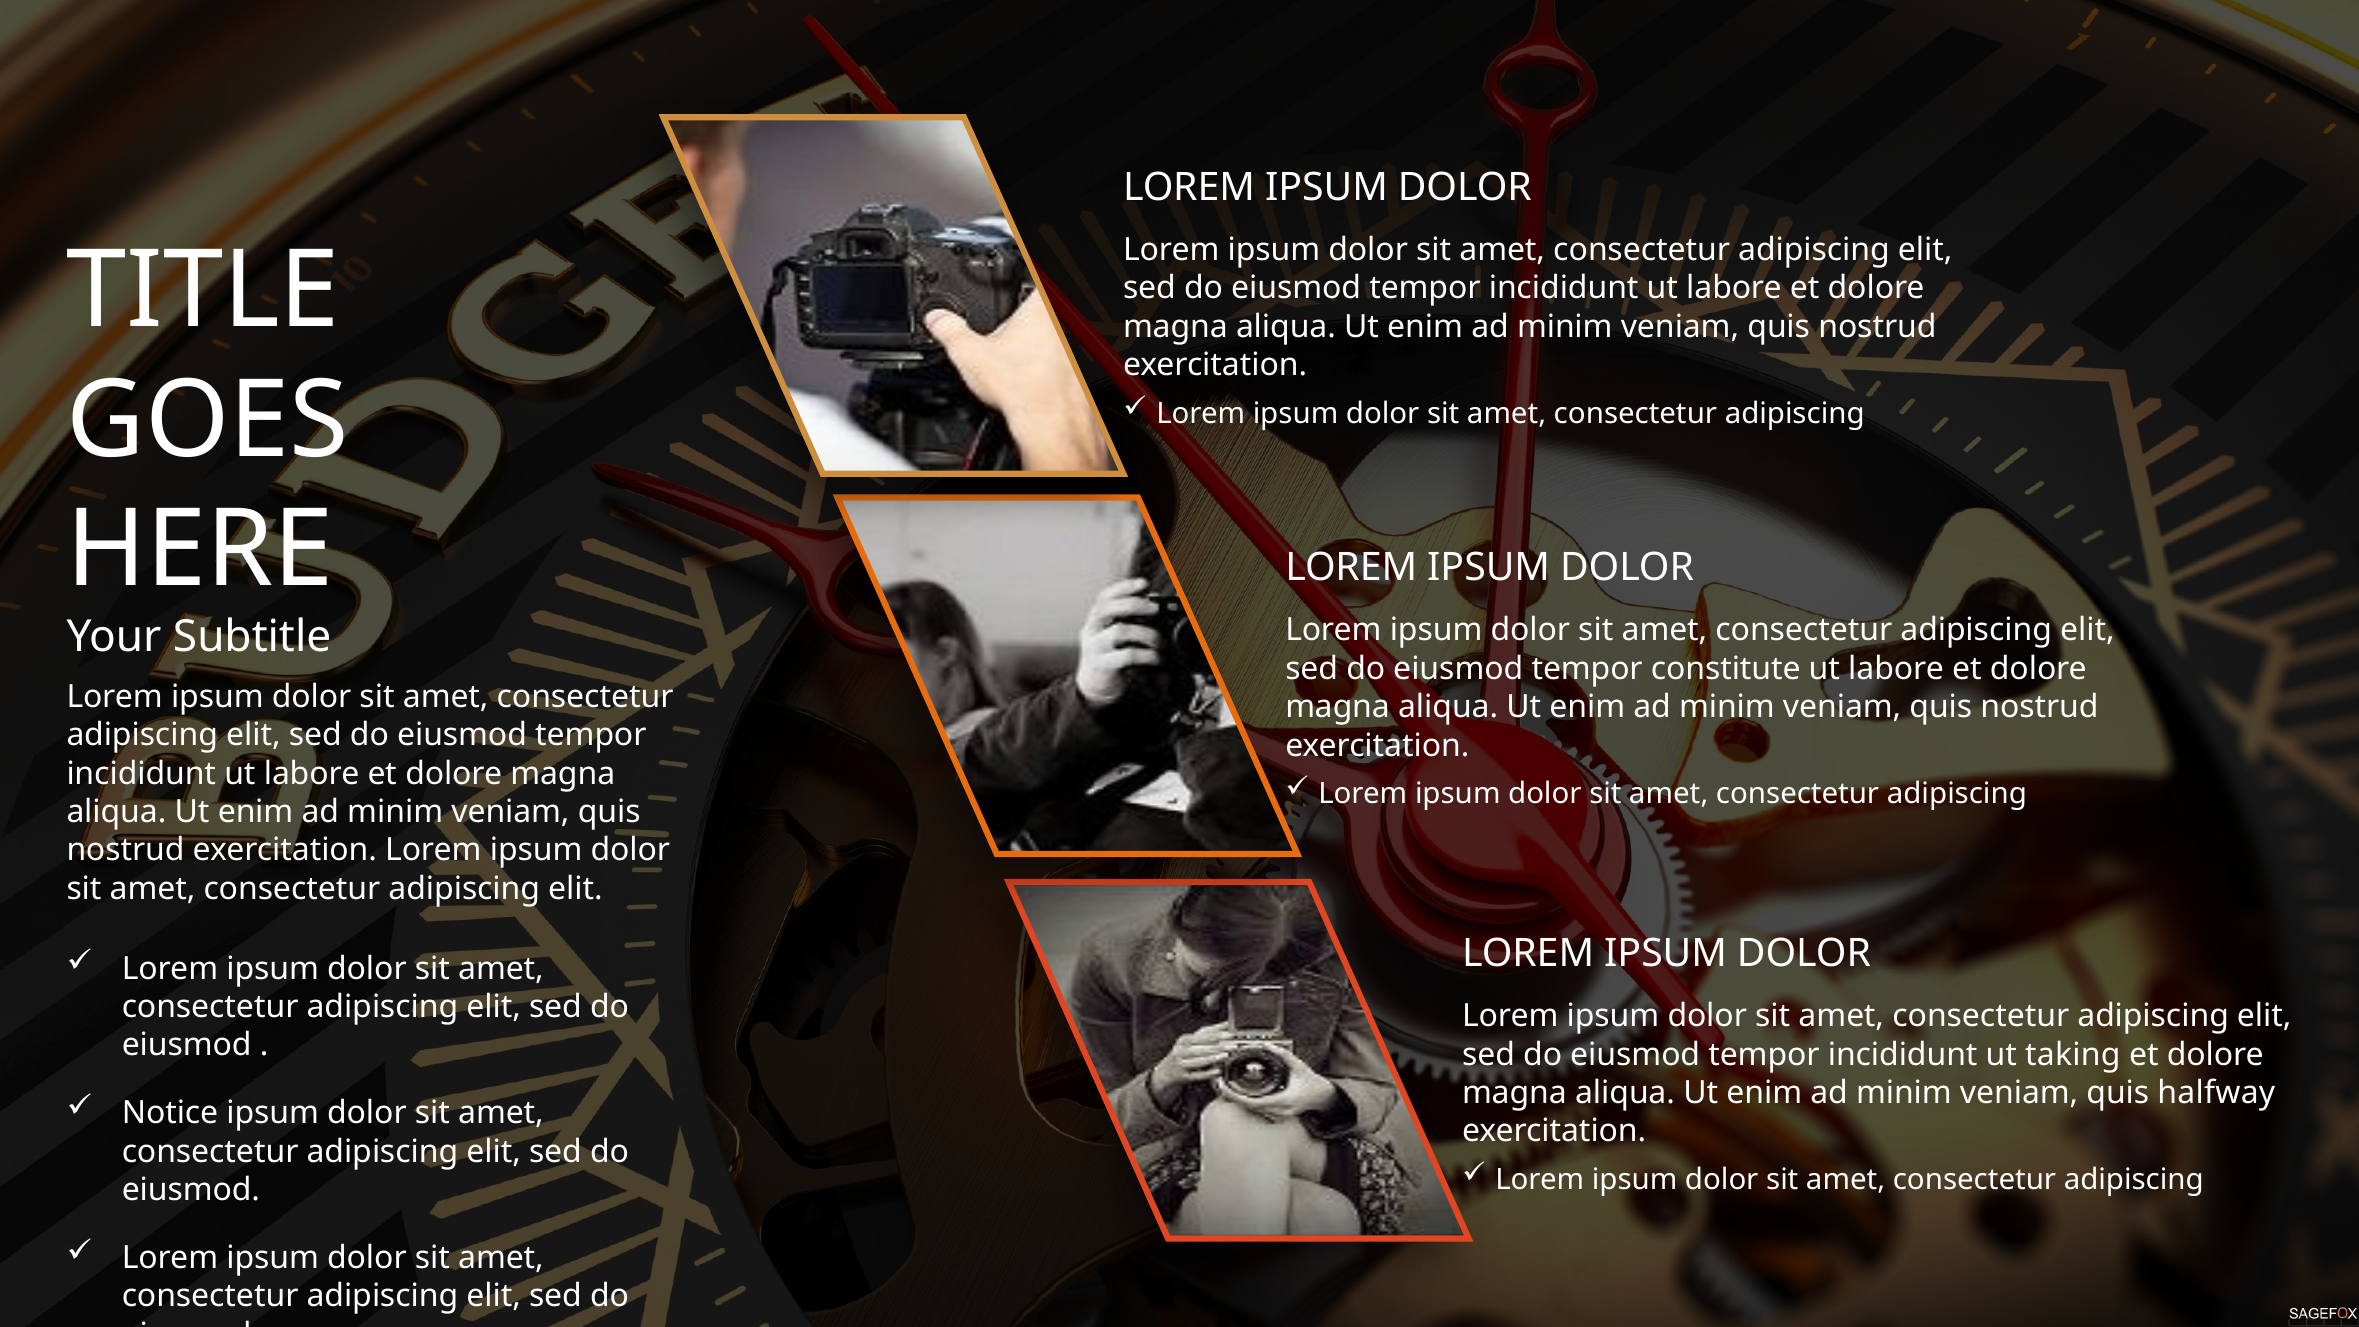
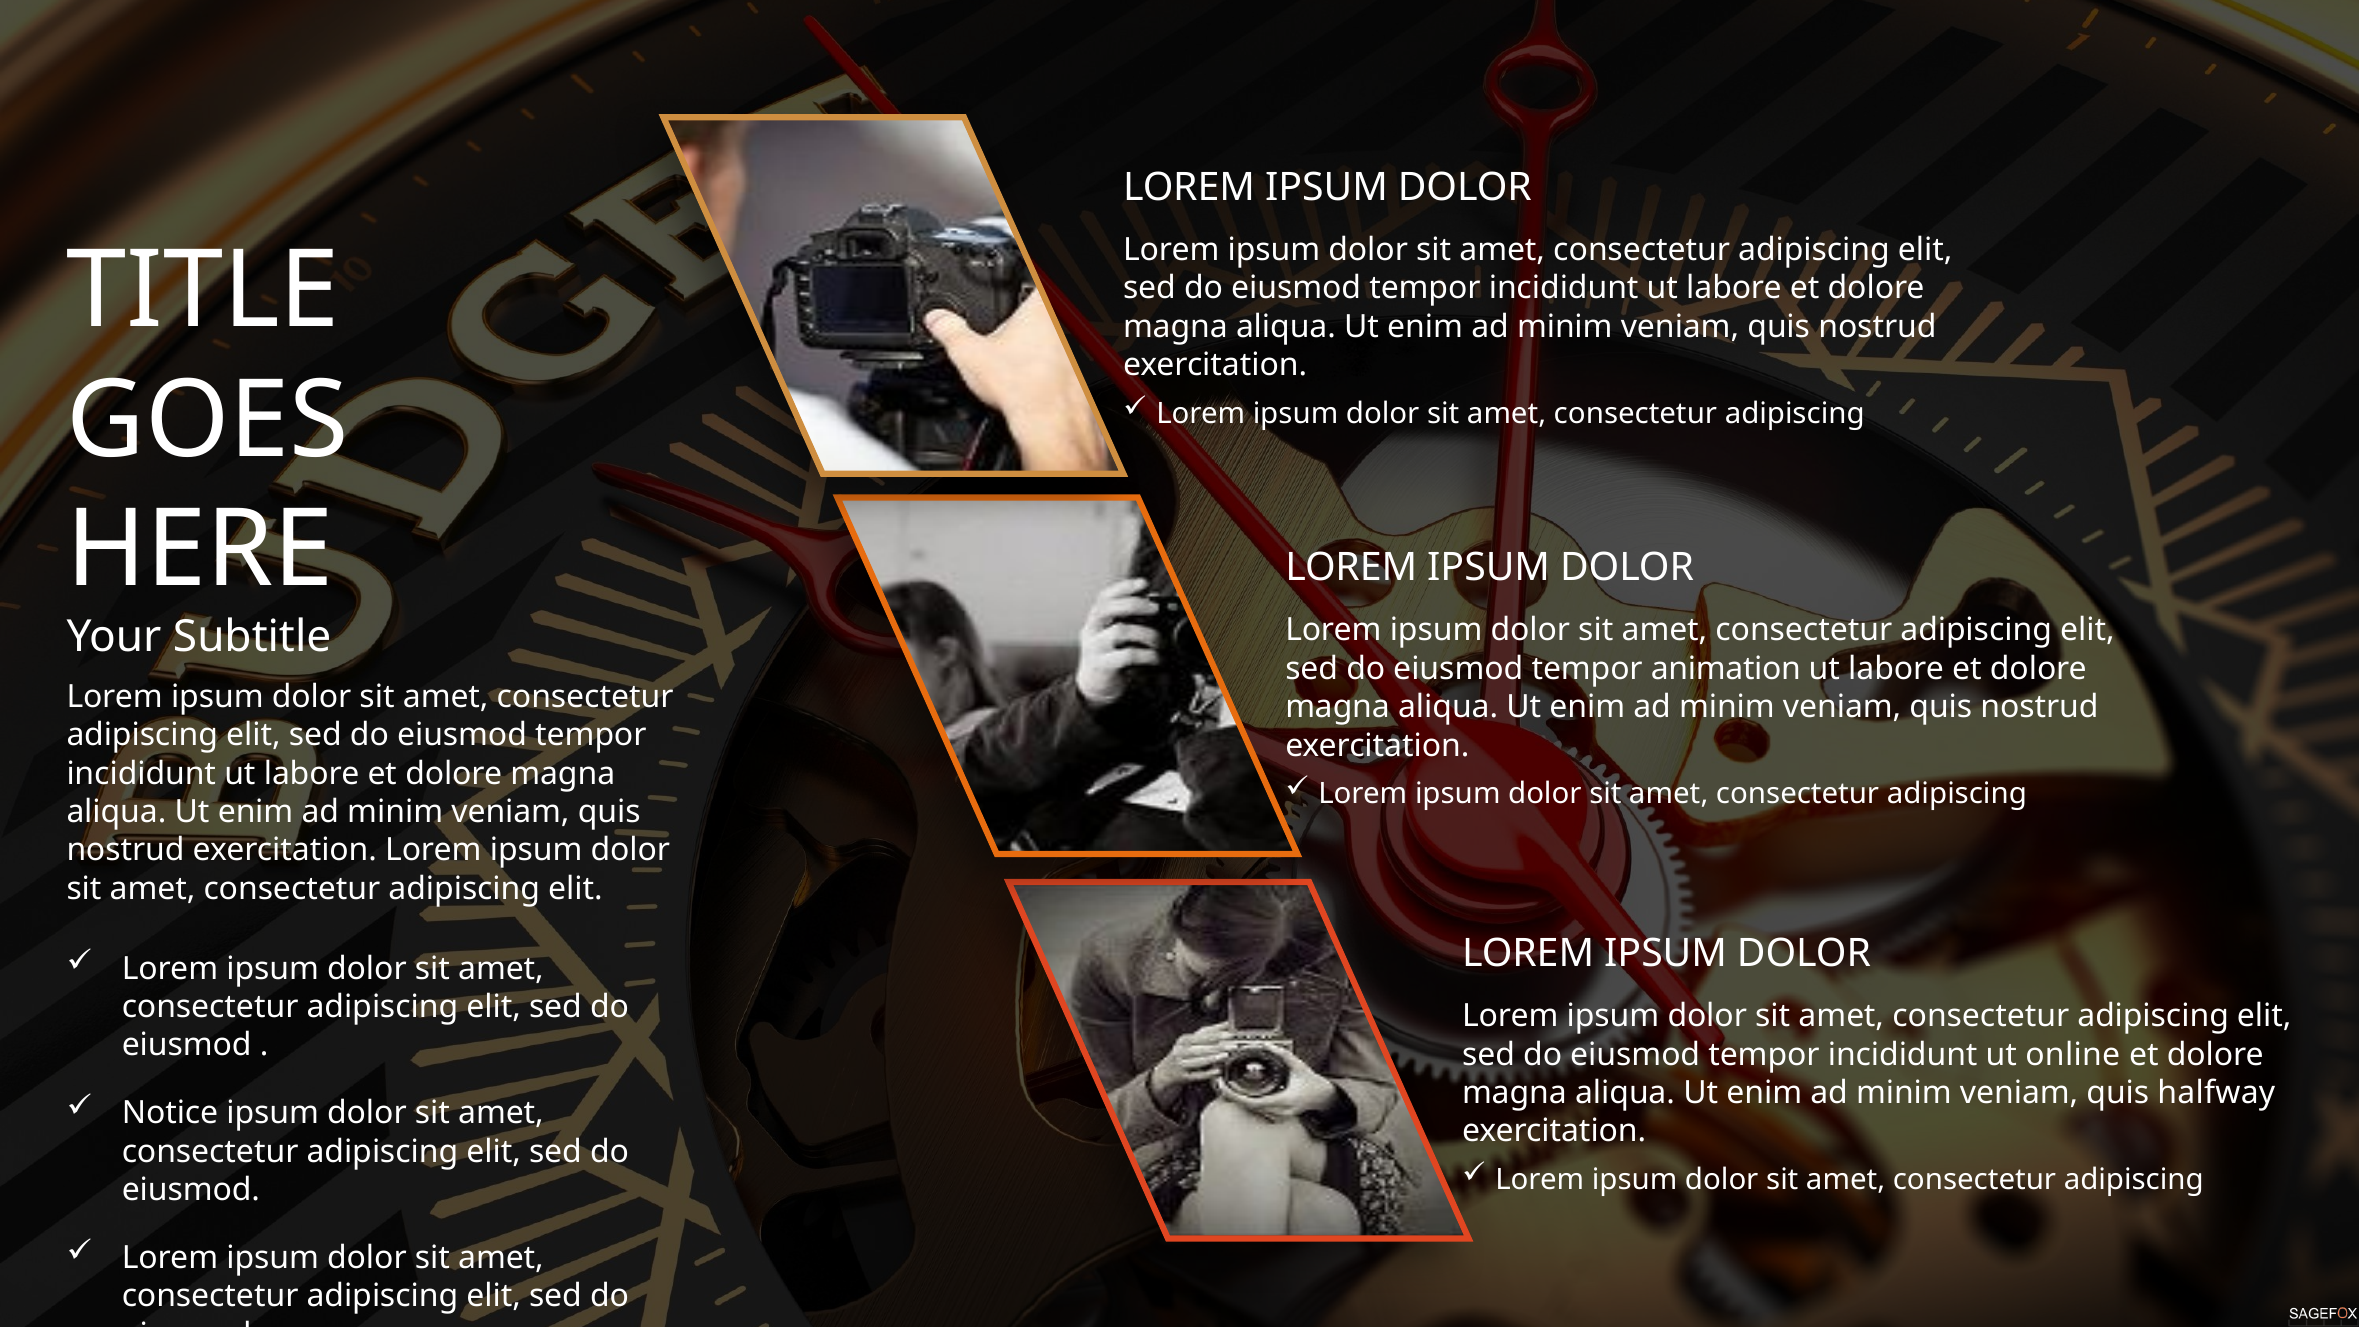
constitute: constitute -> animation
taking: taking -> online
